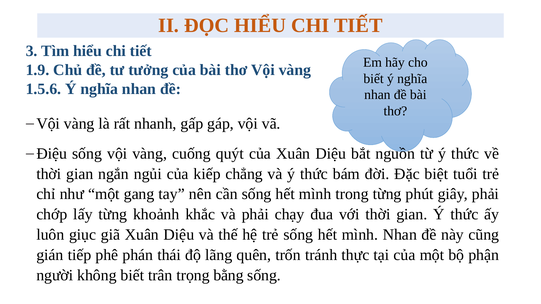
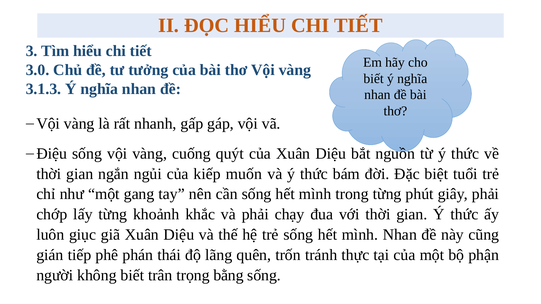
1.9: 1.9 -> 3.0
1.5.6: 1.5.6 -> 3.1.3
chẳng: chẳng -> muốn
